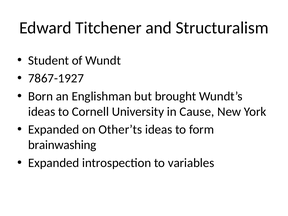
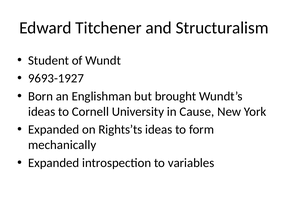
7867-1927: 7867-1927 -> 9693-1927
Other’ts: Other’ts -> Rights’ts
brainwashing: brainwashing -> mechanically
